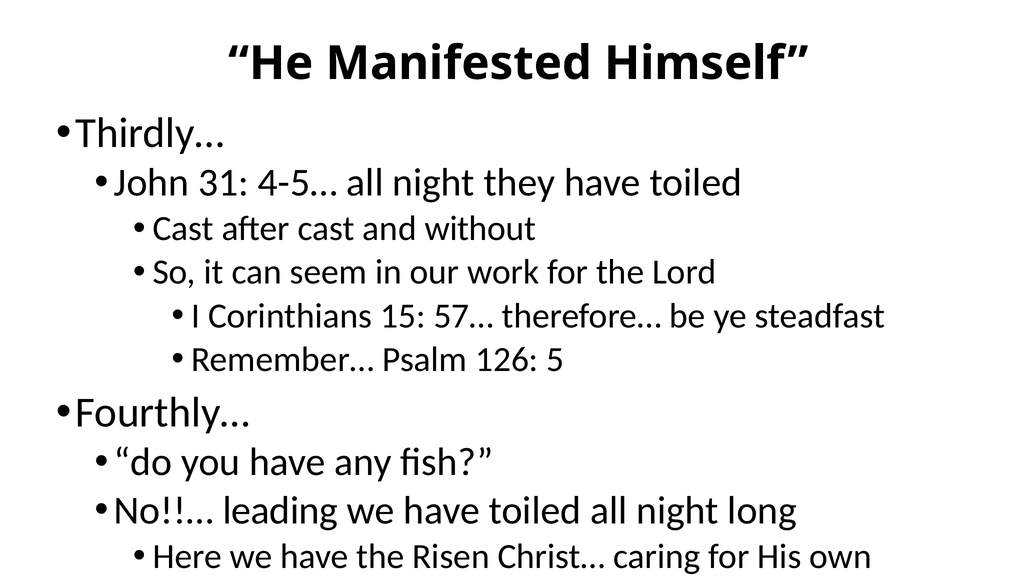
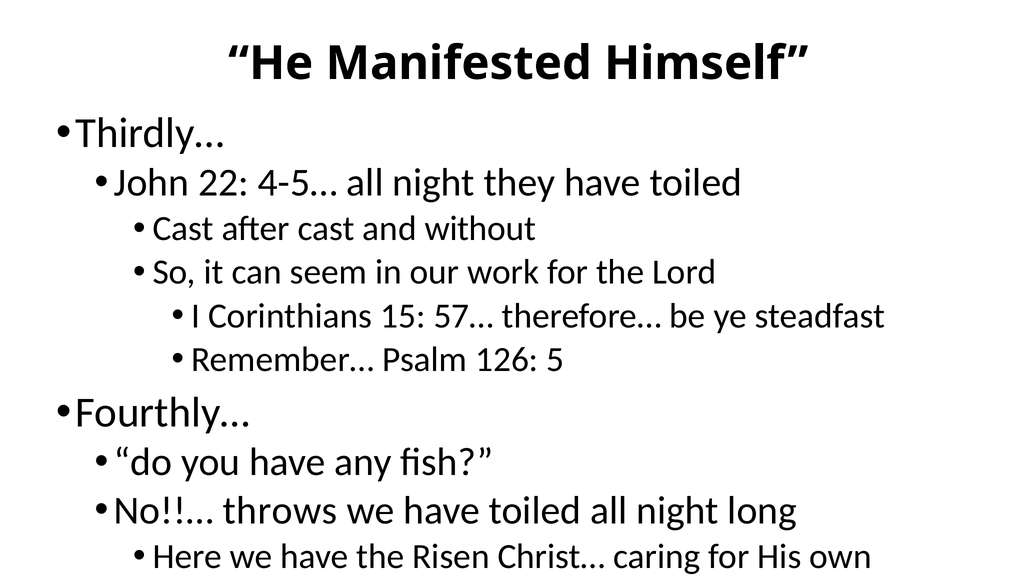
31: 31 -> 22
leading: leading -> throws
